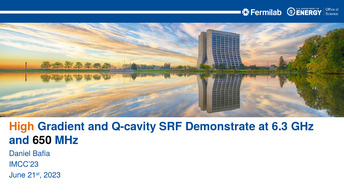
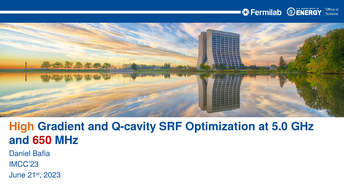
Demonstrate: Demonstrate -> Optimization
6.3: 6.3 -> 5.0
650 colour: black -> red
